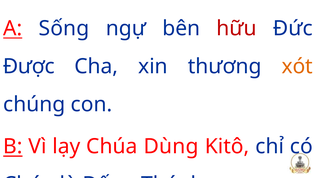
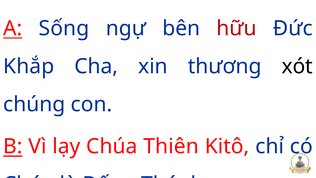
Được: Được -> Khắp
xót colour: orange -> black
Dùng: Dùng -> Thiên
